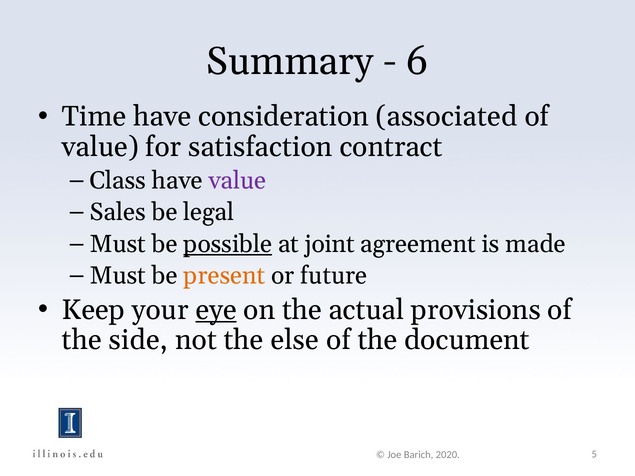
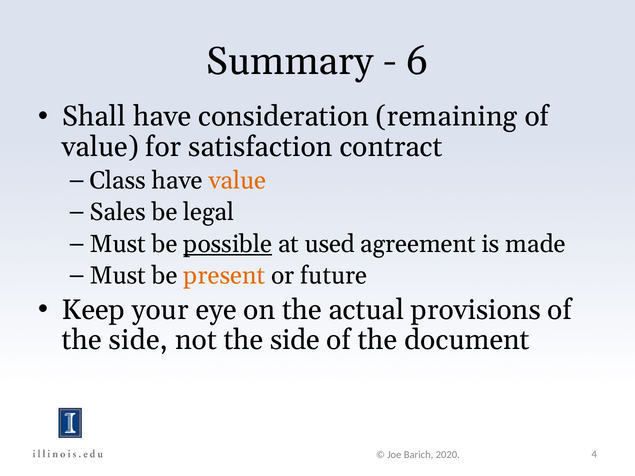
Time: Time -> Shall
associated: associated -> remaining
value at (237, 181) colour: purple -> orange
joint: joint -> used
eye underline: present -> none
not the else: else -> side
5: 5 -> 4
